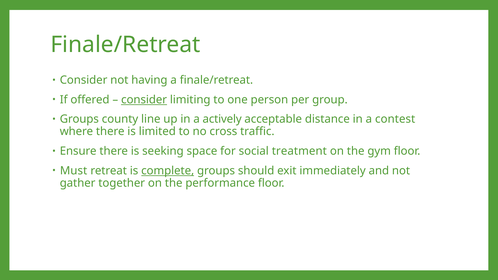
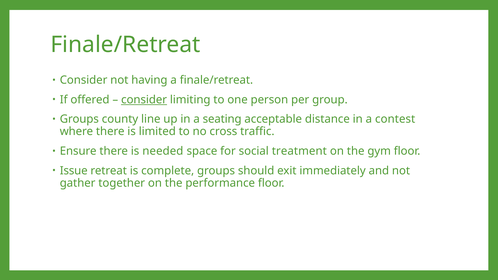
actively: actively -> seating
seeking: seeking -> needed
Must: Must -> Issue
complete underline: present -> none
